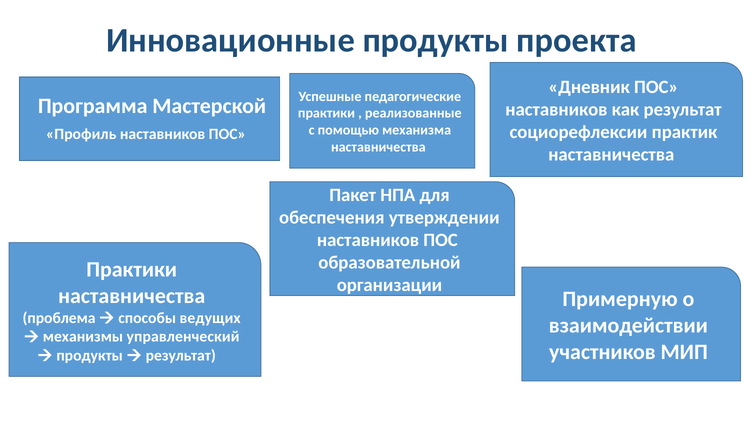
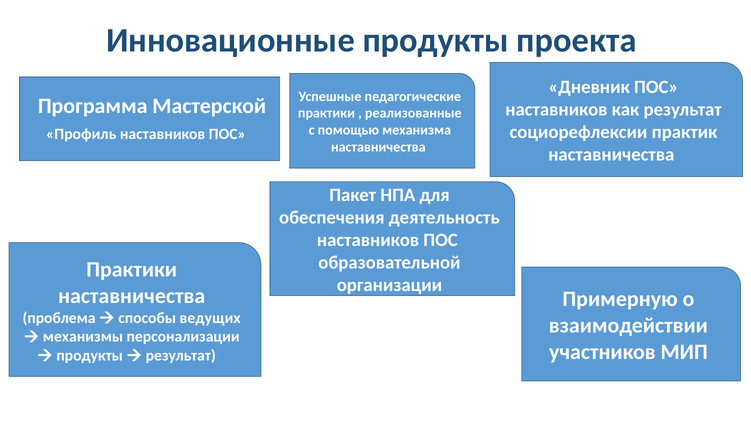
утверждении: утверждении -> деятельность
управленческий: управленческий -> персонализации
